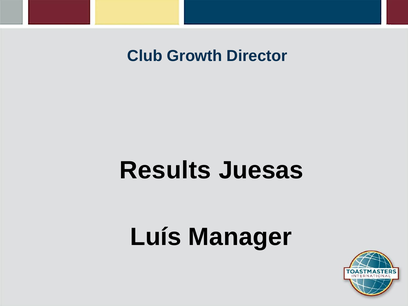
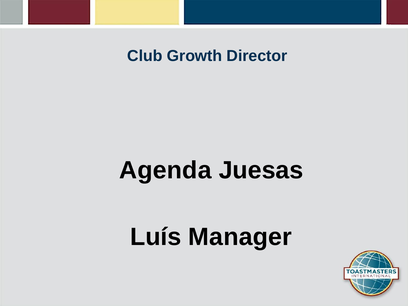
Results: Results -> Agenda
